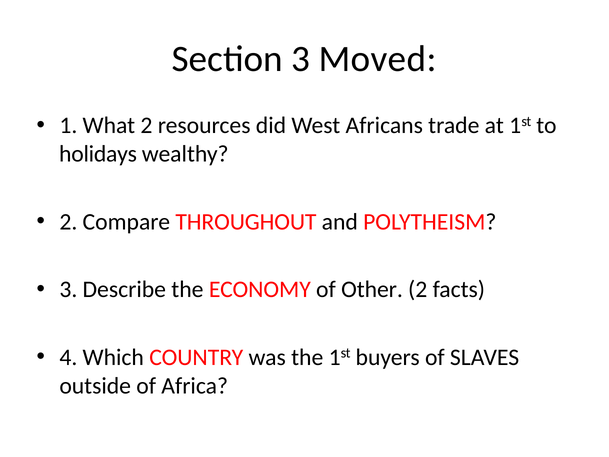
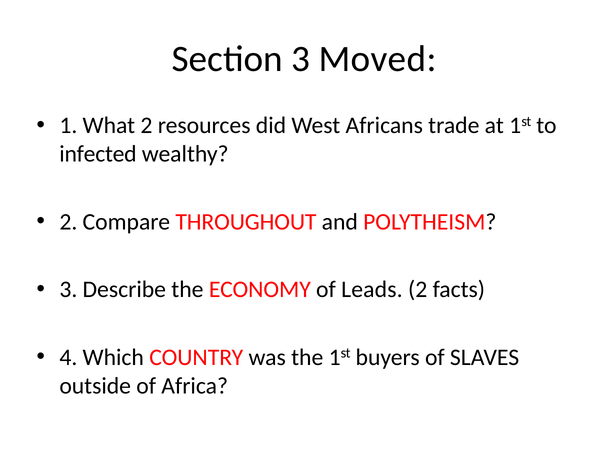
holidays: holidays -> infected
Other: Other -> Leads
